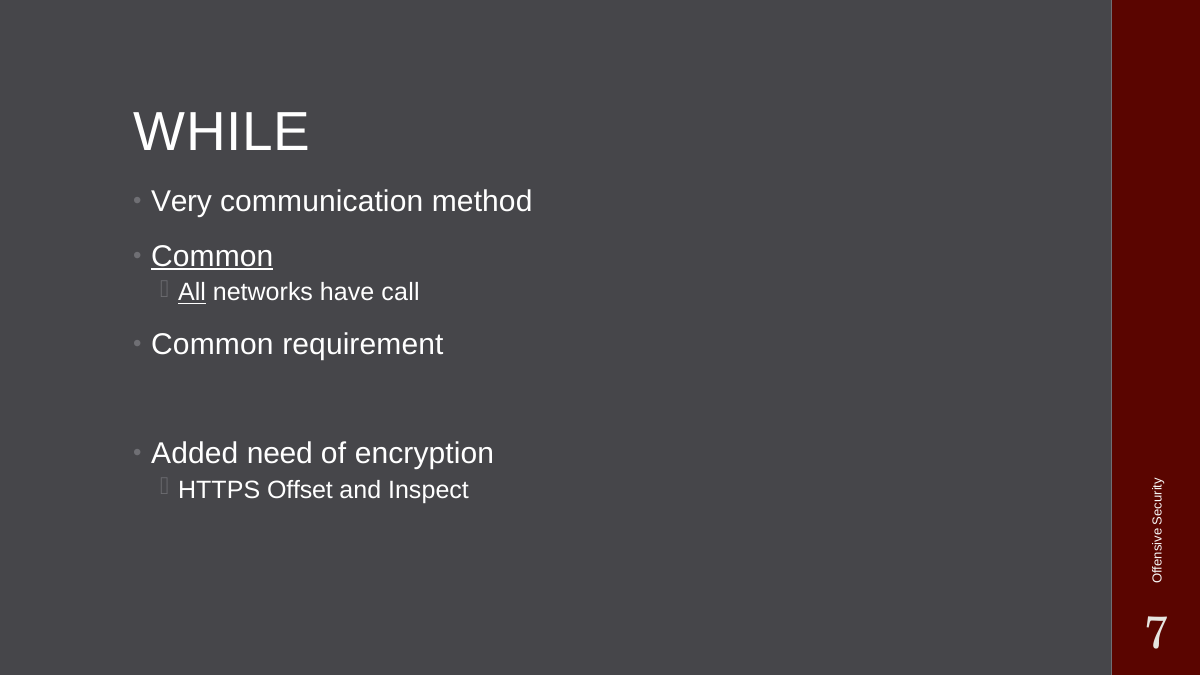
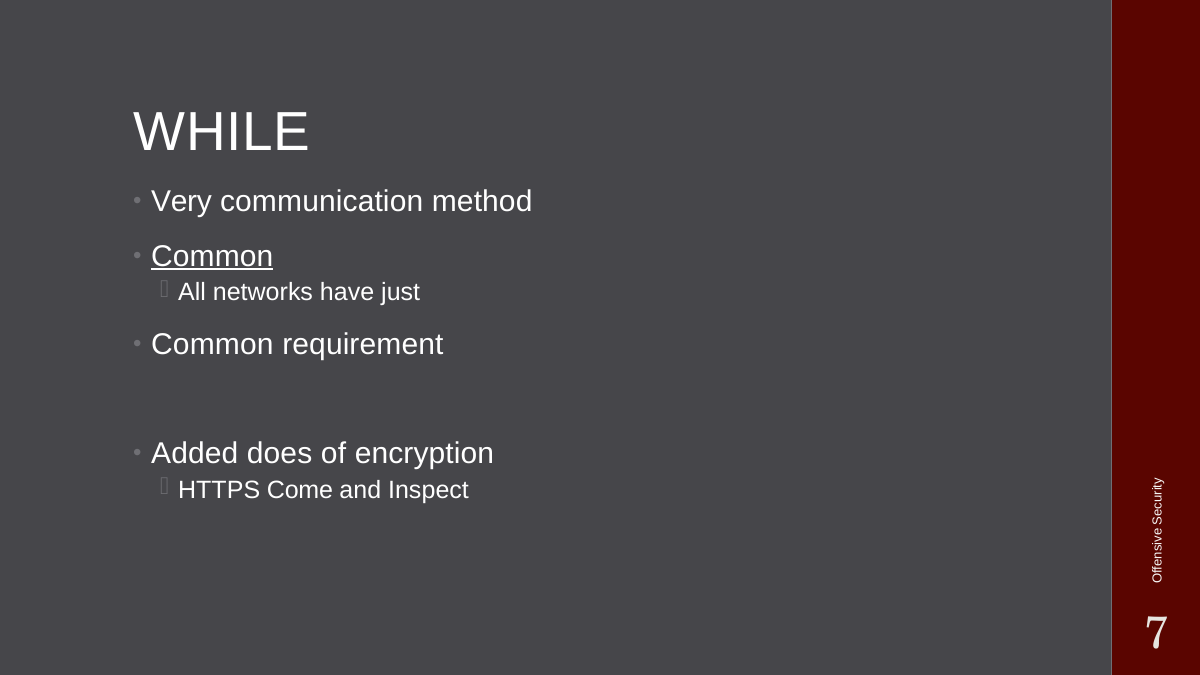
All underline: present -> none
call: call -> just
need: need -> does
Offset: Offset -> Come
